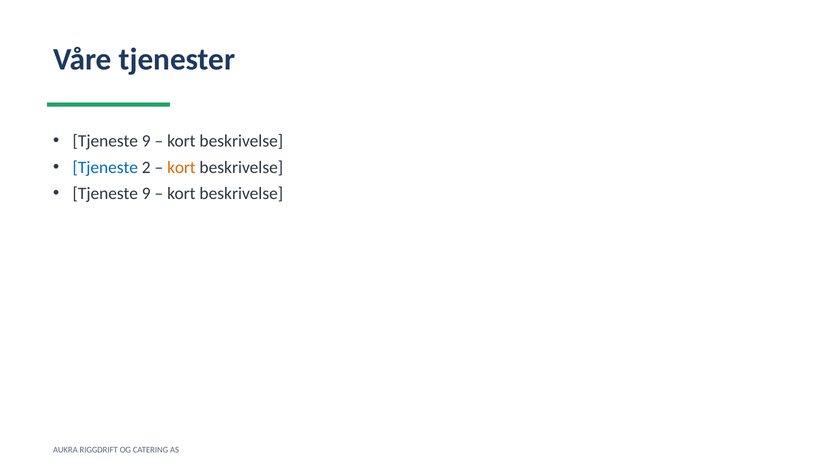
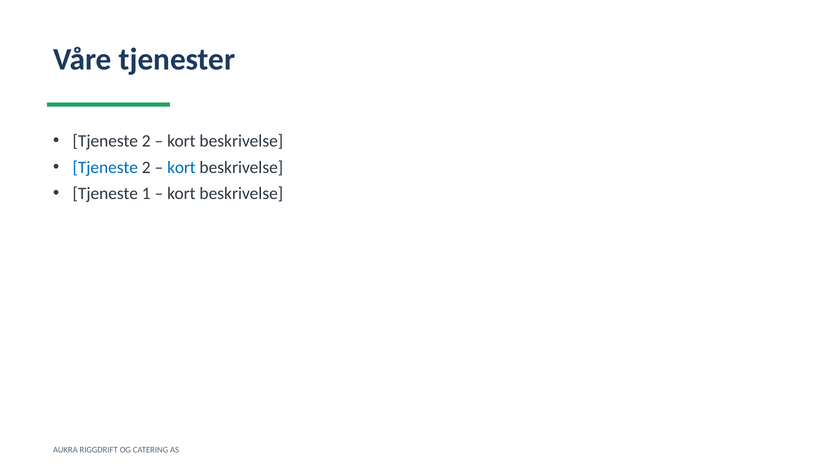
9 at (146, 141): 9 -> 2
kort at (181, 167) colour: orange -> blue
9 at (146, 193): 9 -> 1
